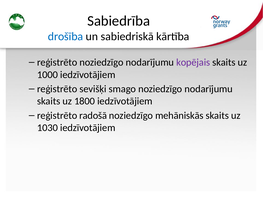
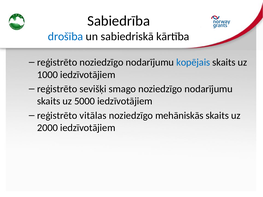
kopējais colour: purple -> blue
1800: 1800 -> 5000
radošā: radošā -> vitālas
1030: 1030 -> 2000
